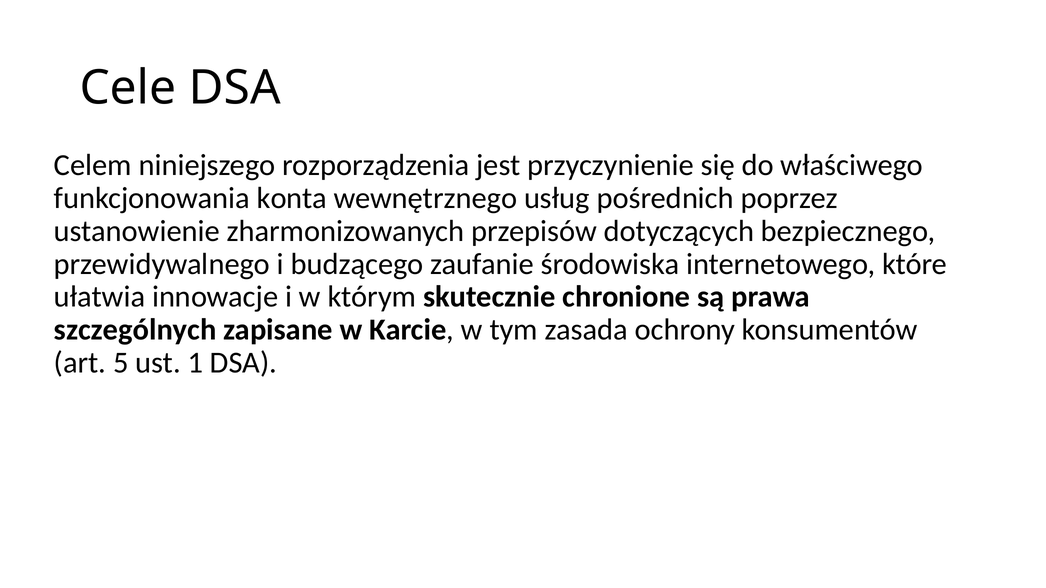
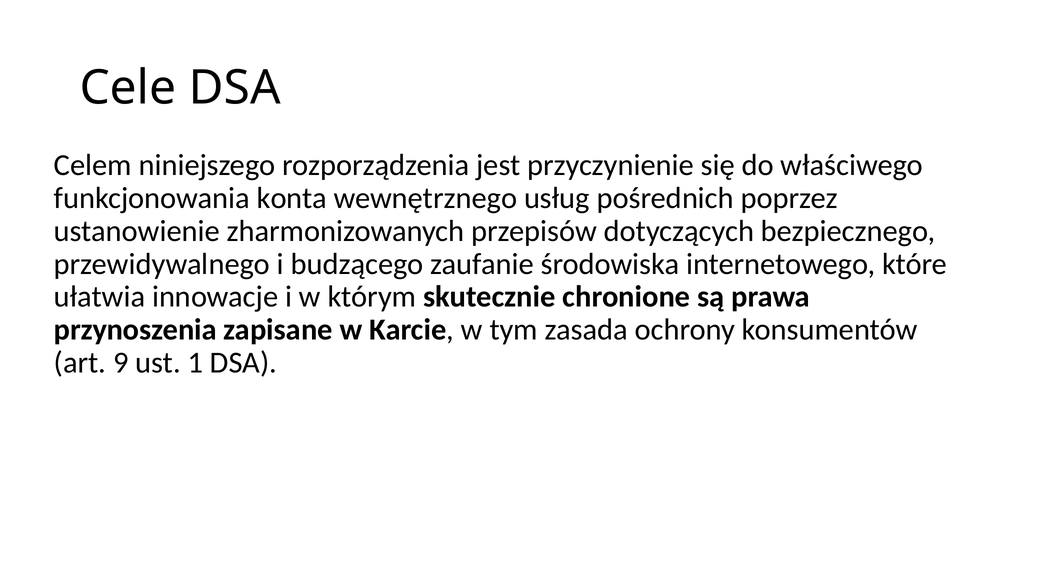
szczególnych: szczególnych -> przynoszenia
5: 5 -> 9
